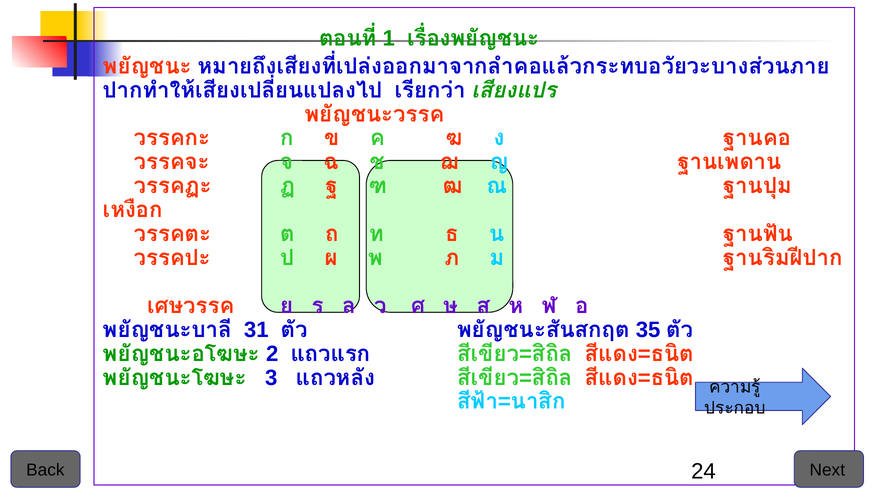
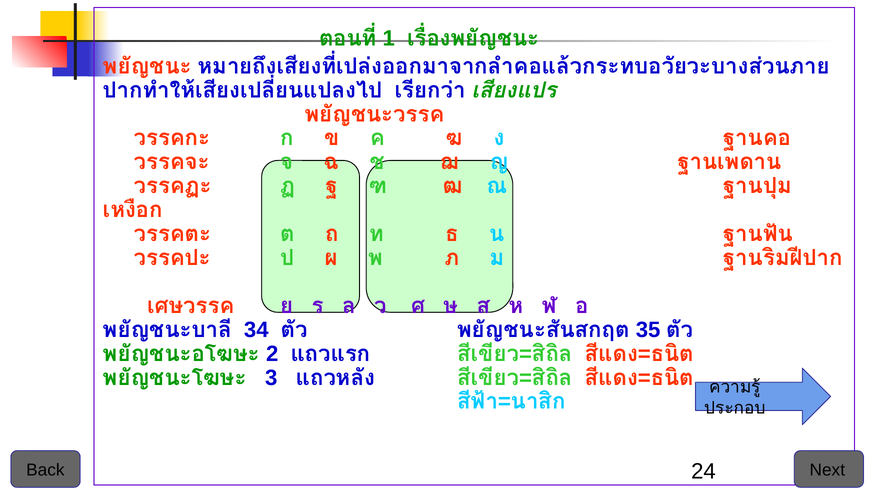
31: 31 -> 34
